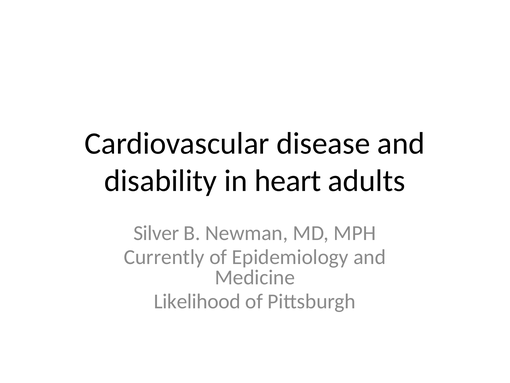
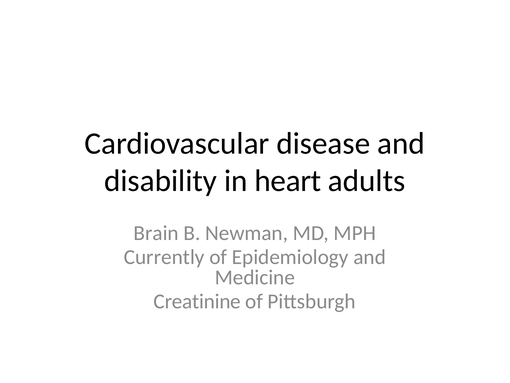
Silver: Silver -> Brain
Likelihood: Likelihood -> Creatinine
